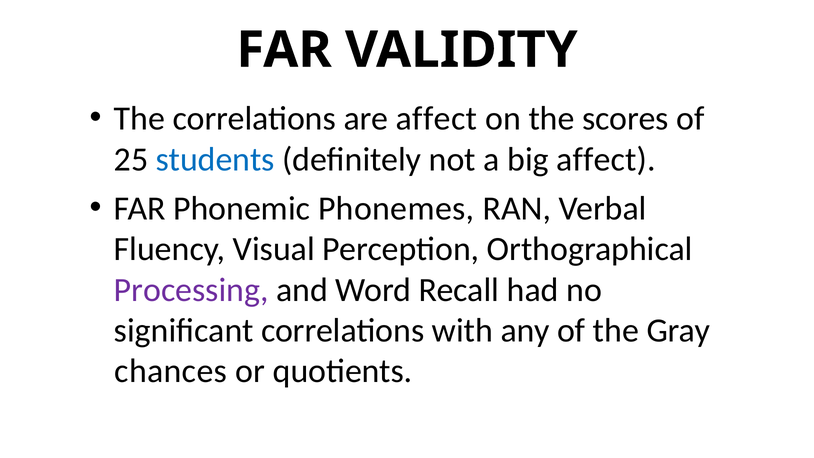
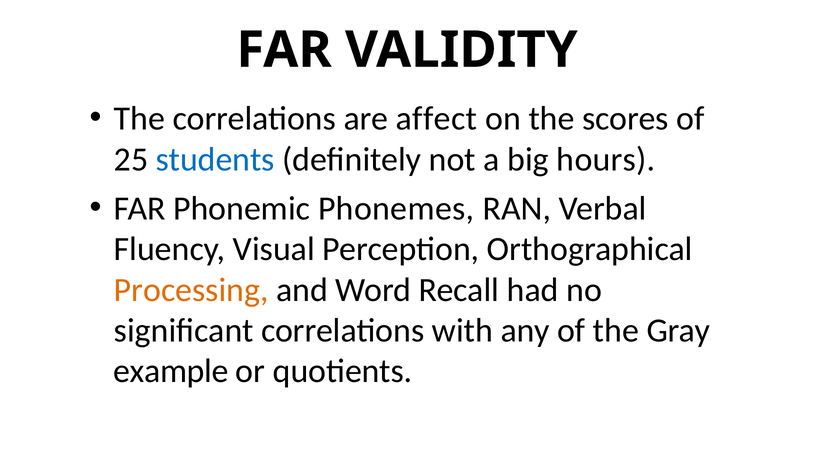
big affect: affect -> hours
Processing colour: purple -> orange
chances: chances -> example
